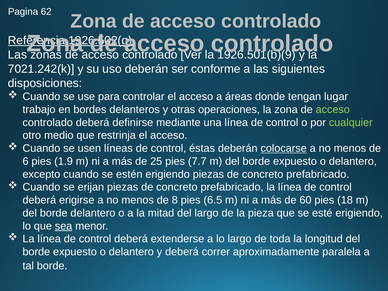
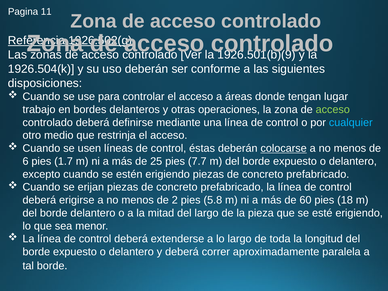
62: 62 -> 11
7021.242(k: 7021.242(k -> 1926.504(k
cualquier colour: light green -> light blue
1.9: 1.9 -> 1.7
8: 8 -> 2
6.5: 6.5 -> 5.8
sea underline: present -> none
